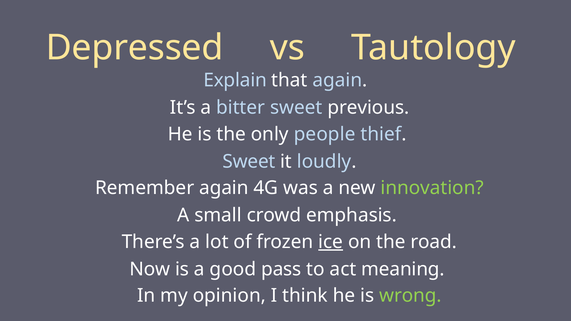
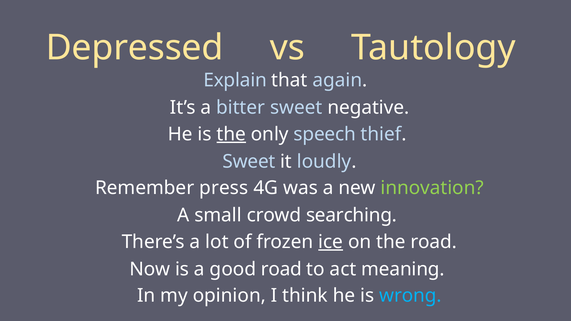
previous: previous -> negative
the at (231, 134) underline: none -> present
people: people -> speech
Remember again: again -> press
emphasis: emphasis -> searching
good pass: pass -> road
wrong colour: light green -> light blue
